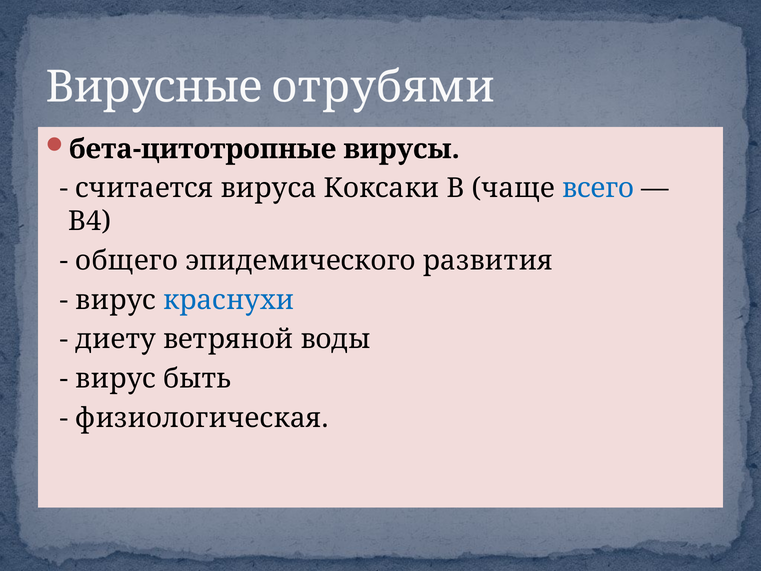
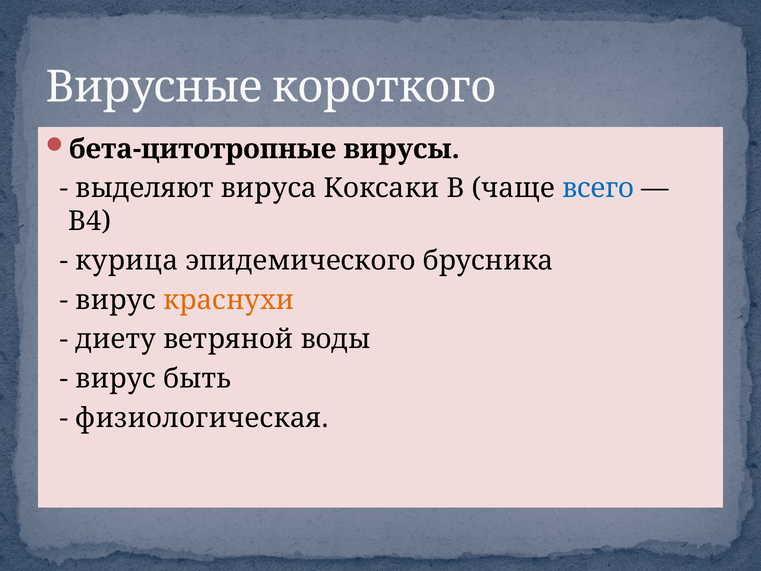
отрубями: отрубями -> короткого
считается: считается -> выделяют
общего: общего -> курица
развития: развития -> брусника
краснухи colour: blue -> orange
